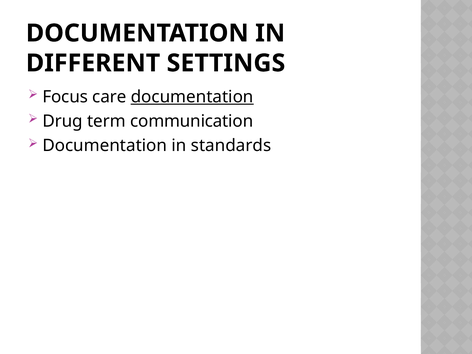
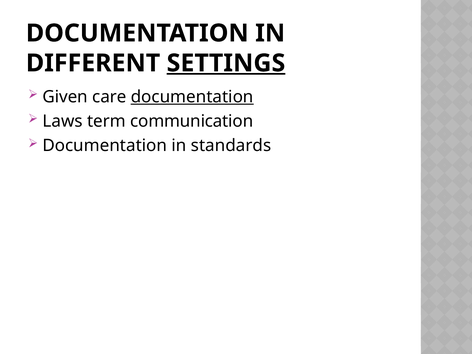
SETTINGS underline: none -> present
Focus: Focus -> Given
Drug: Drug -> Laws
